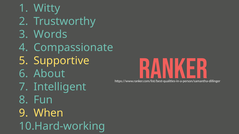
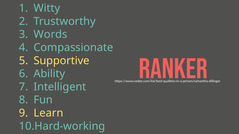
About: About -> Ability
When: When -> Learn
